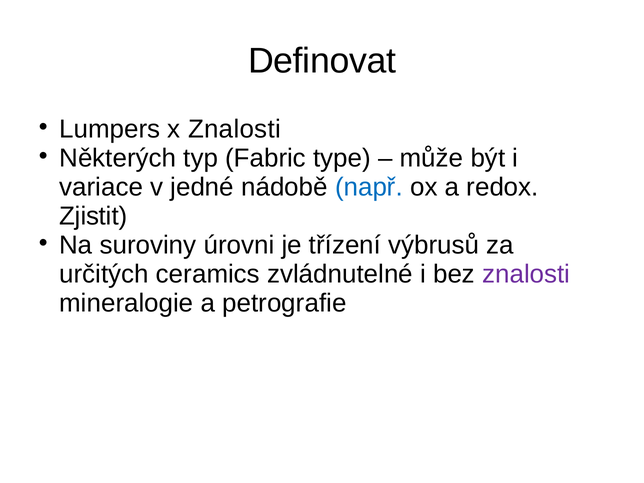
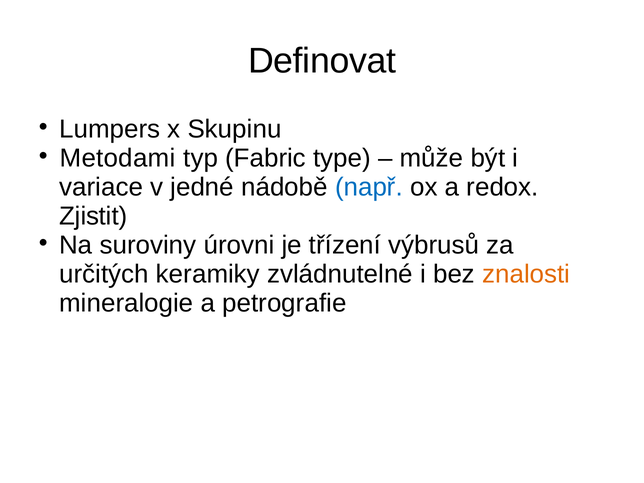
x Znalosti: Znalosti -> Skupinu
Některých: Některých -> Metodami
ceramics: ceramics -> keramiky
znalosti at (526, 274) colour: purple -> orange
